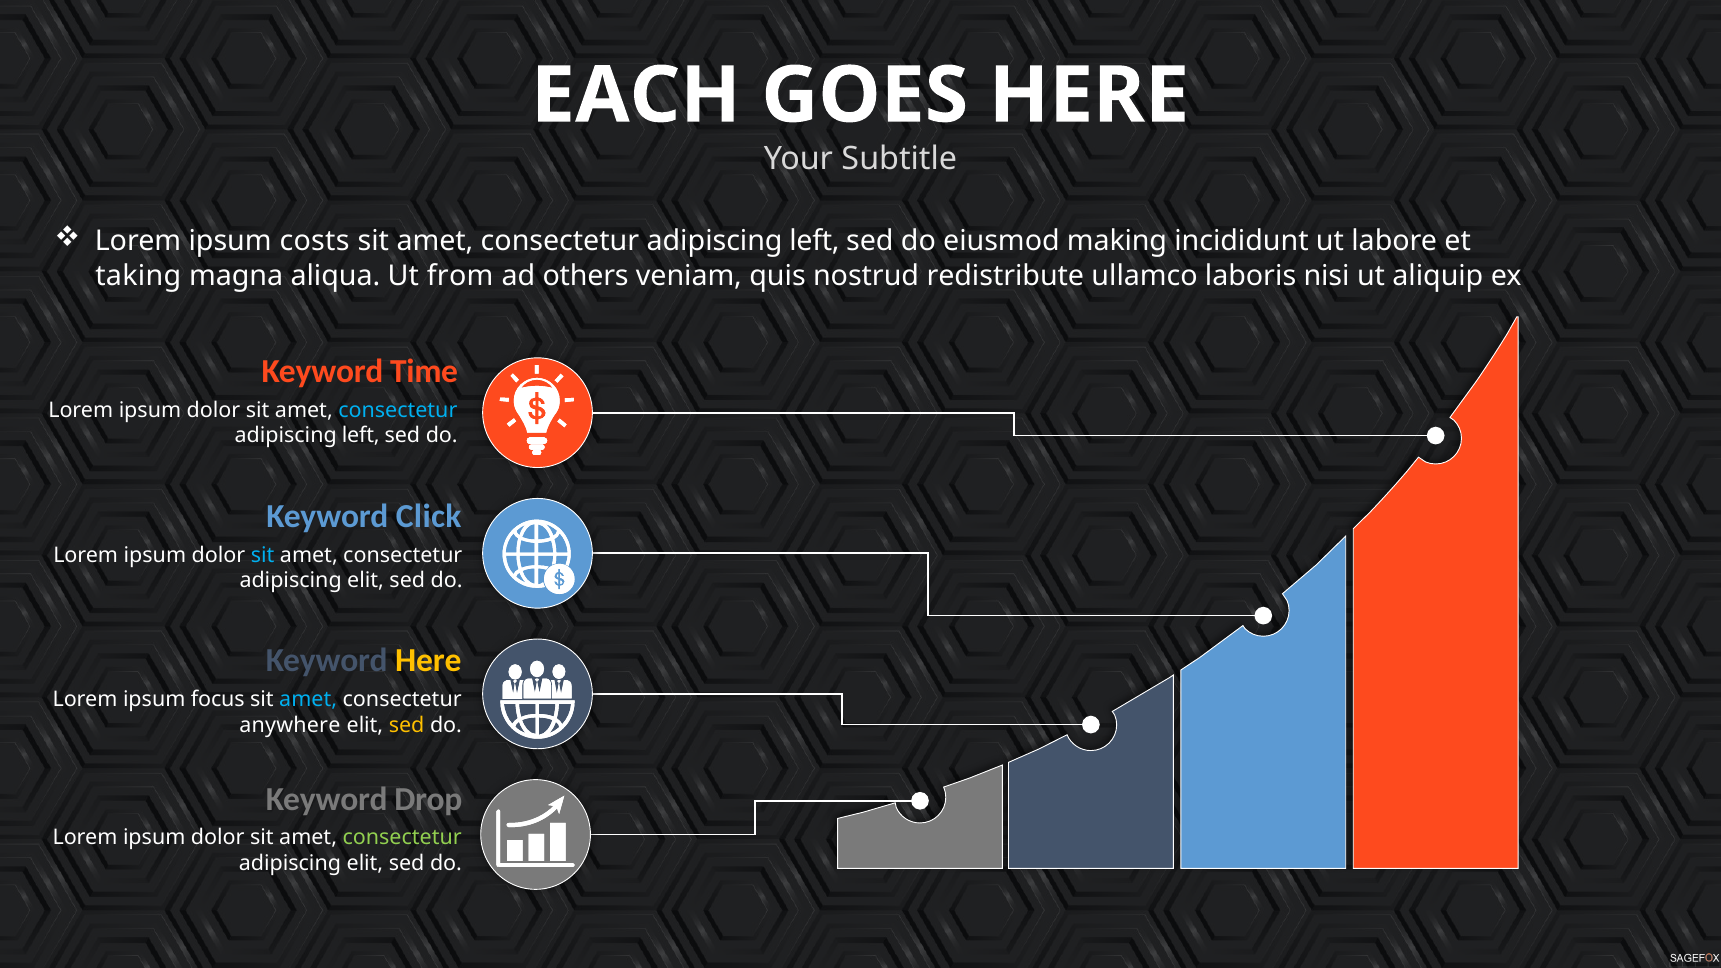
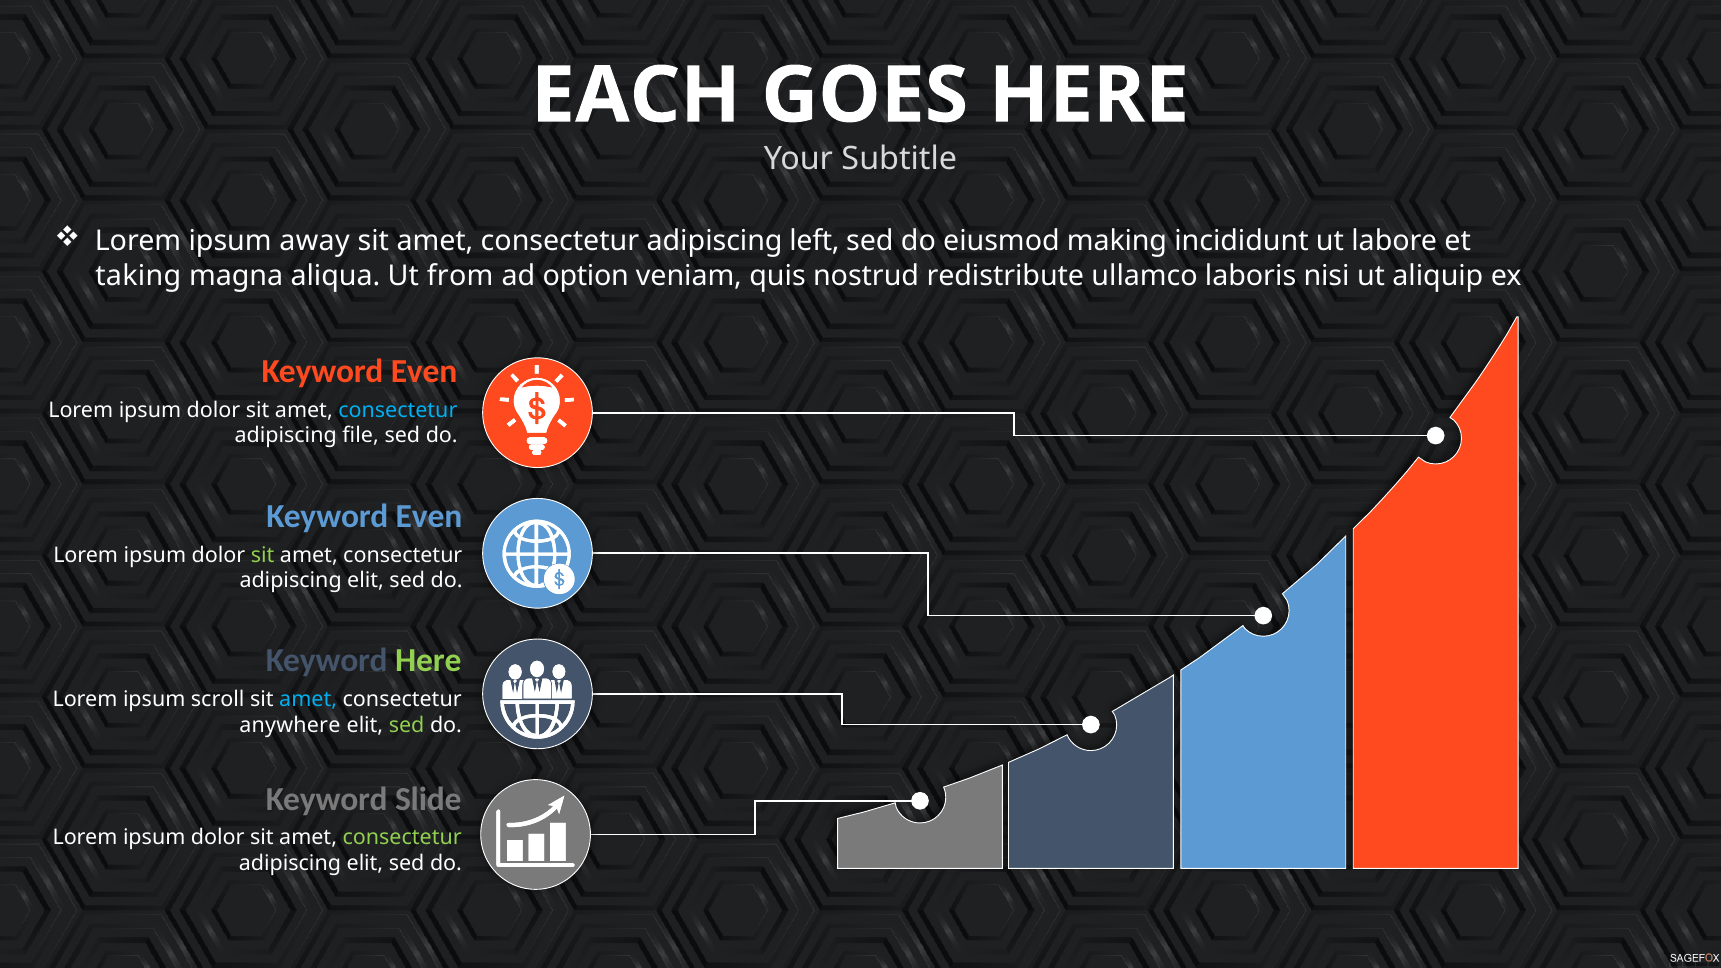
costs: costs -> away
others: others -> option
Time at (424, 371): Time -> Even
left at (361, 436): left -> file
Click at (429, 516): Click -> Even
sit at (263, 555) colour: light blue -> light green
Here at (428, 661) colour: yellow -> light green
focus: focus -> scroll
sed at (407, 725) colour: yellow -> light green
Drop: Drop -> Slide
